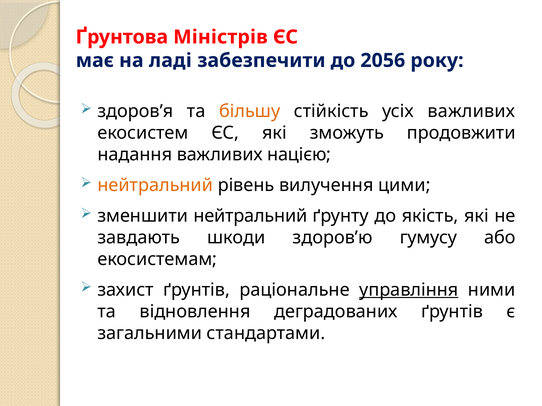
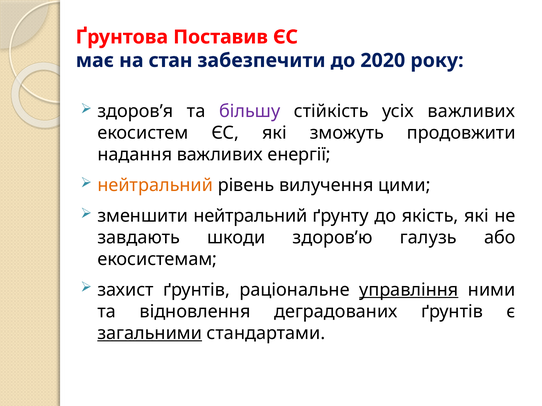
Міністрів: Міністрів -> Поставив
ладі: ладі -> стан
2056: 2056 -> 2020
більшу colour: orange -> purple
нацією: нацією -> енергії
гумусу: гумусу -> галузь
загальними underline: none -> present
